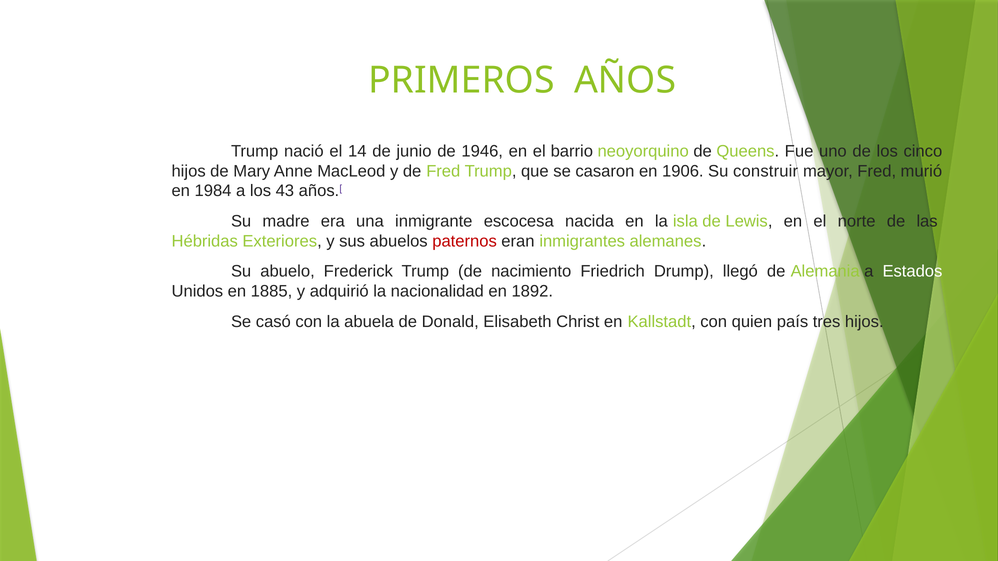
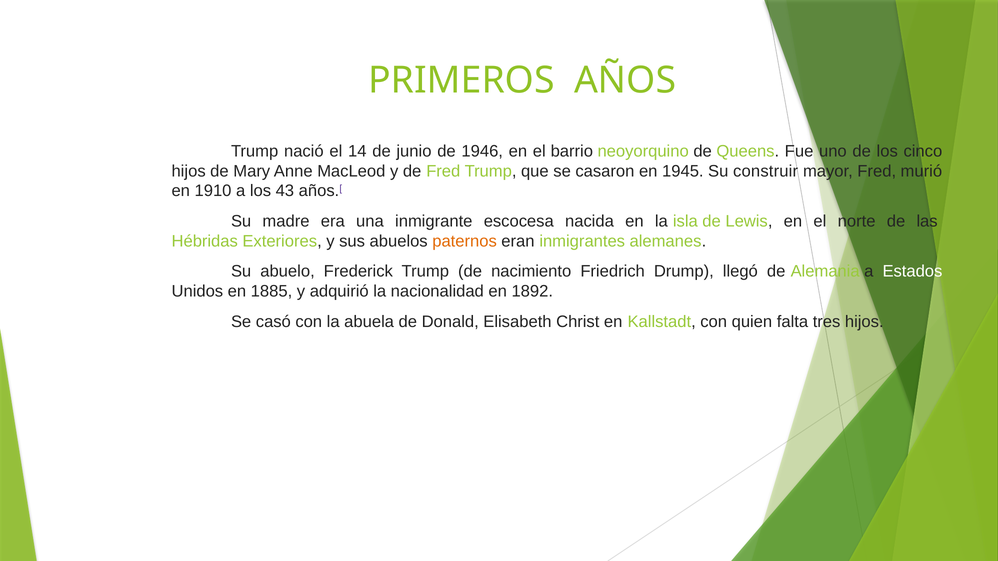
1906: 1906 -> 1945
1984: 1984 -> 1910
paternos colour: red -> orange
país: país -> falta
